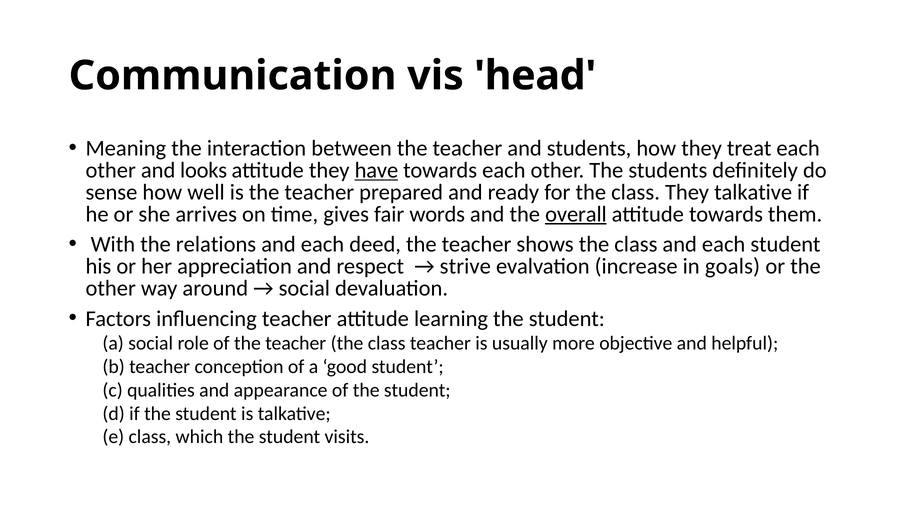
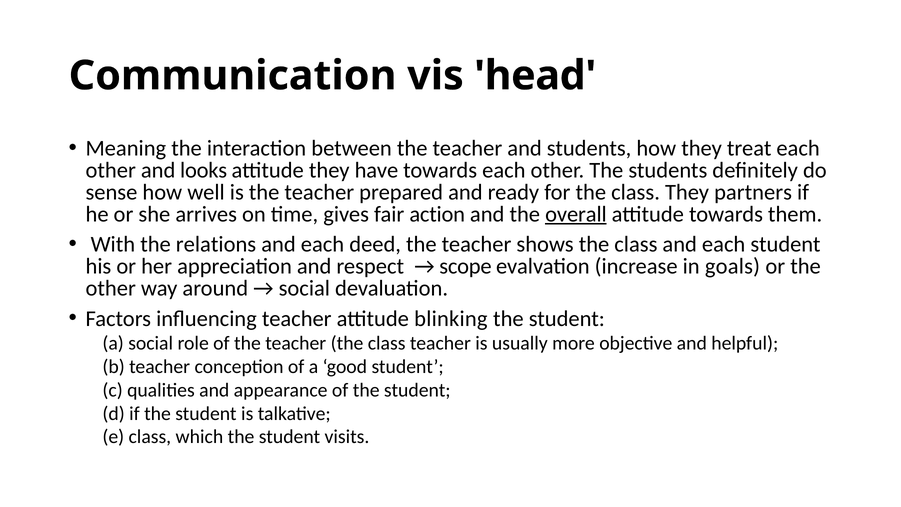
have underline: present -> none
They talkative: talkative -> partners
words: words -> action
strive: strive -> scope
learning: learning -> blinking
